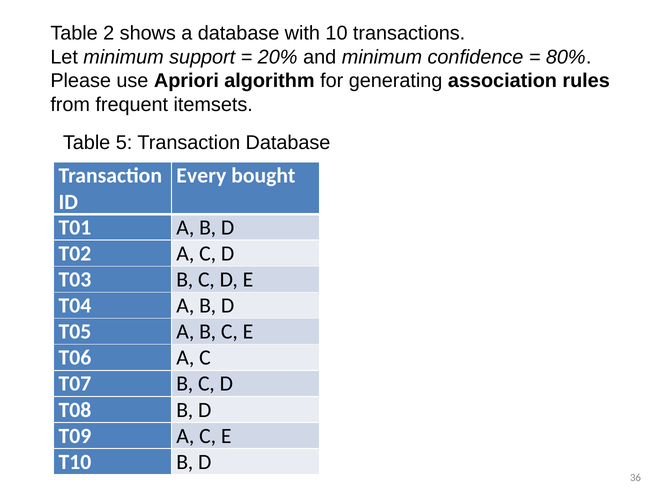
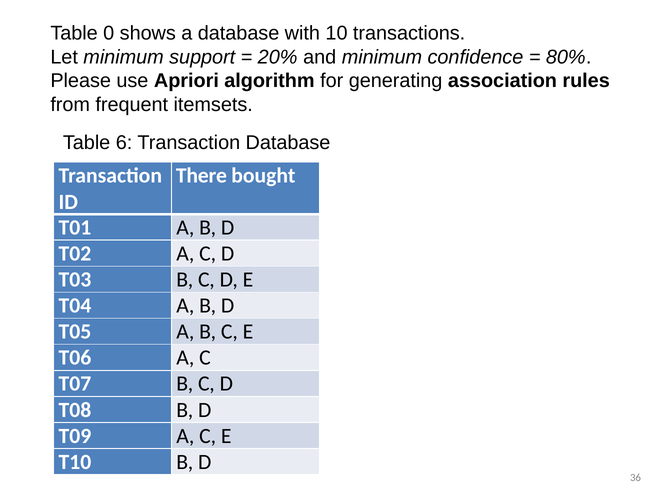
2: 2 -> 0
5: 5 -> 6
Every: Every -> There
